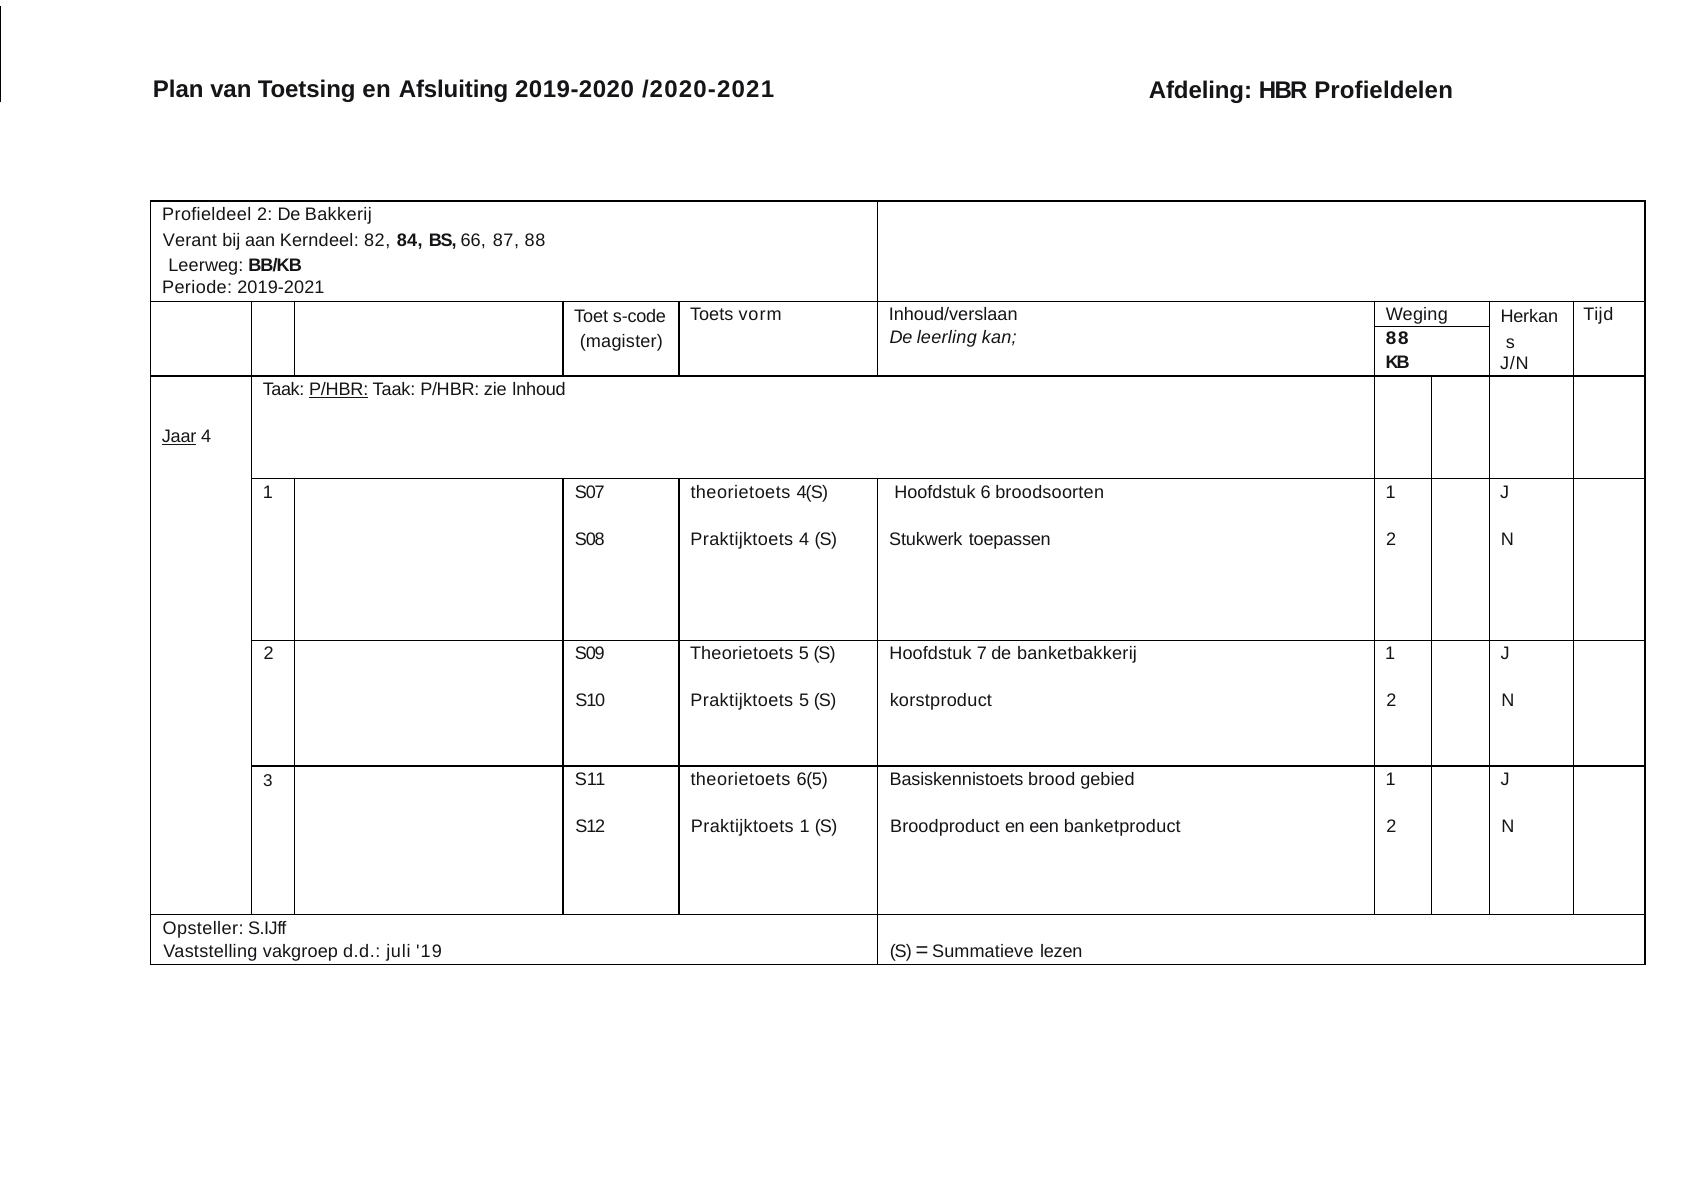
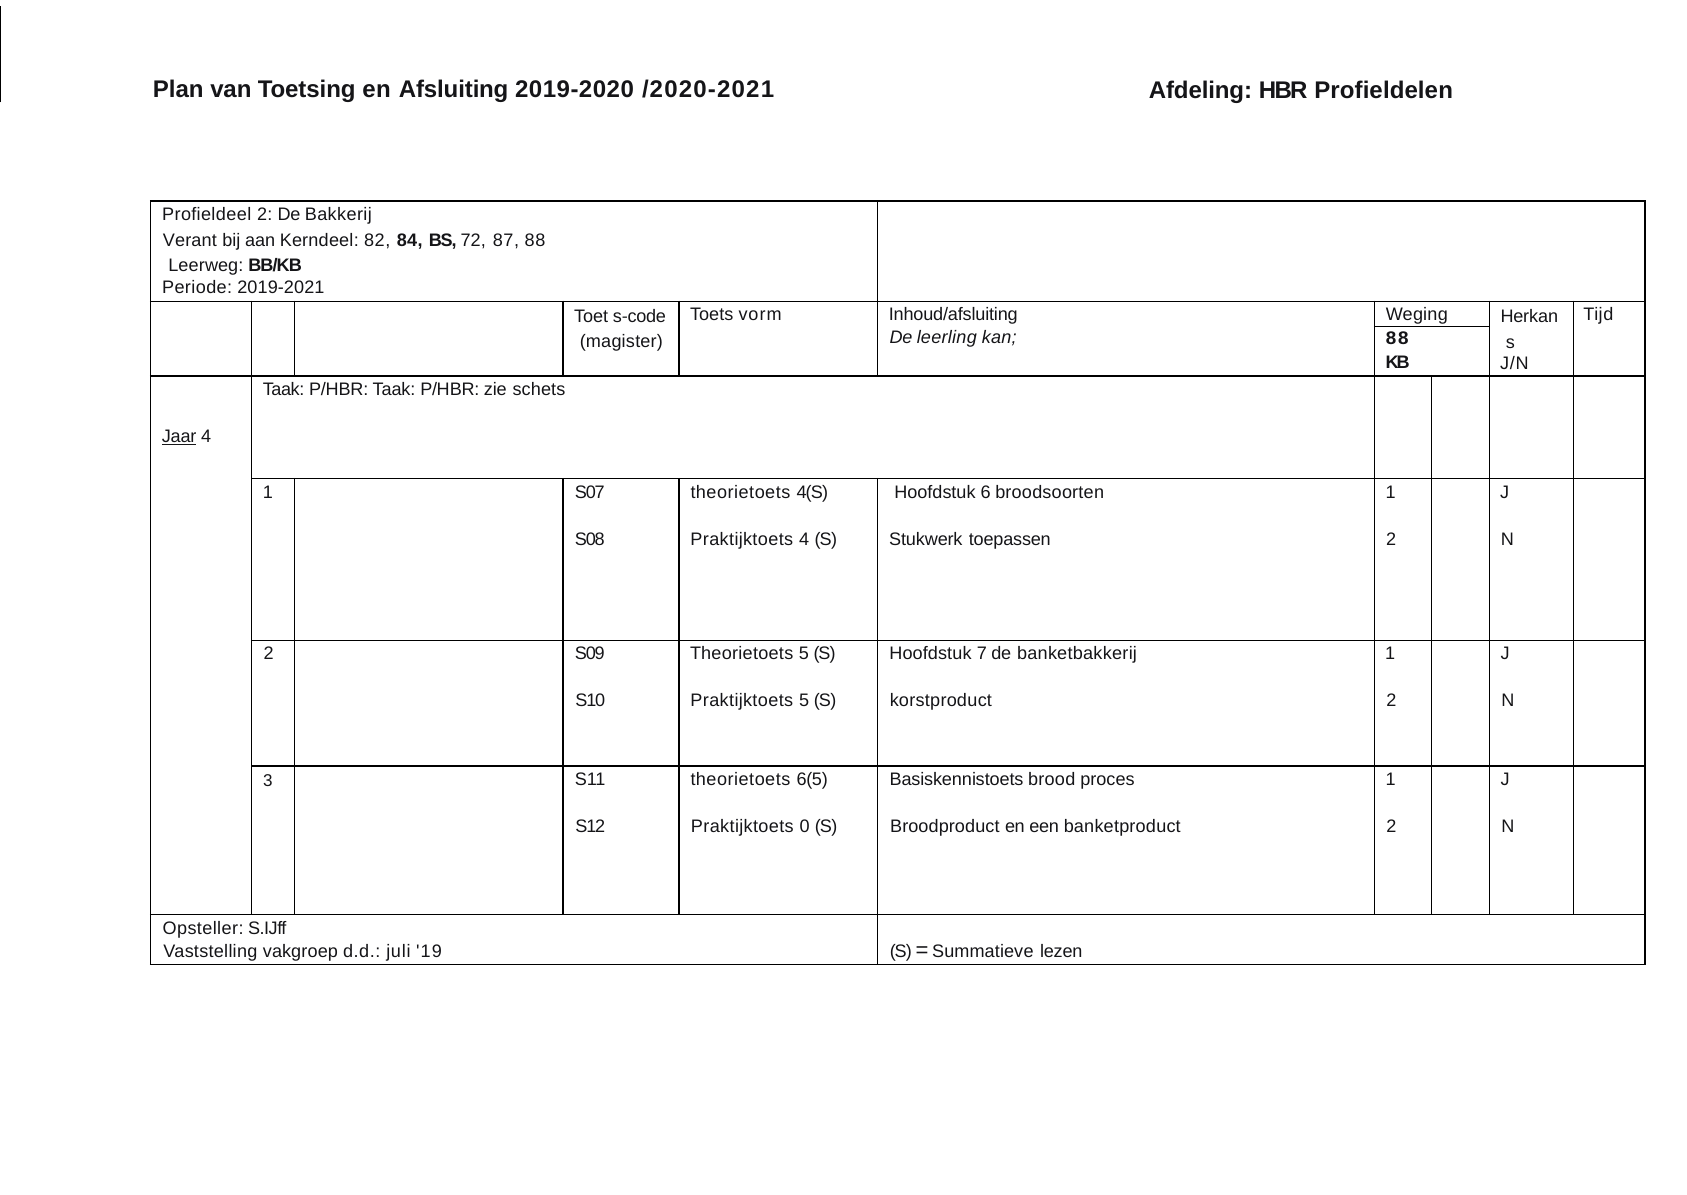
66: 66 -> 72
Inhoud/verslaan: Inhoud/verslaan -> Inhoud/afsluiting
P/HBR at (339, 390) underline: present -> none
lnhoud: lnhoud -> schets
gebied: gebied -> proces
Praktijktoets 1: 1 -> 0
